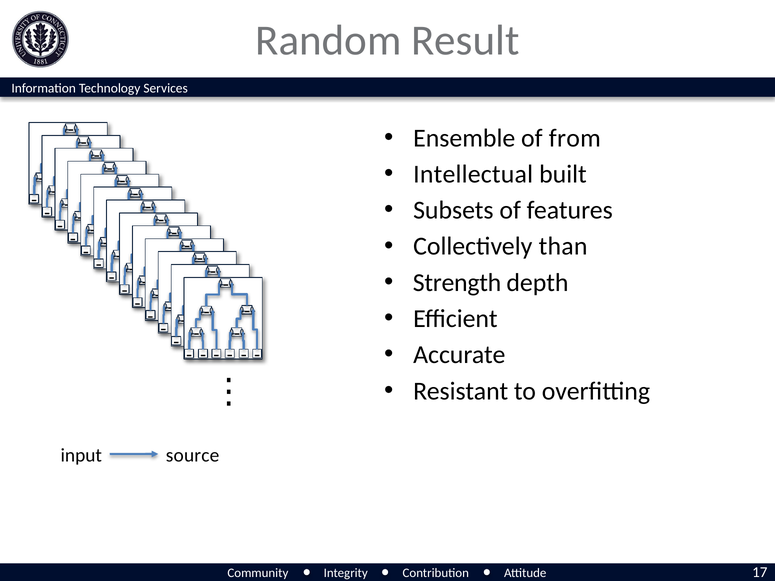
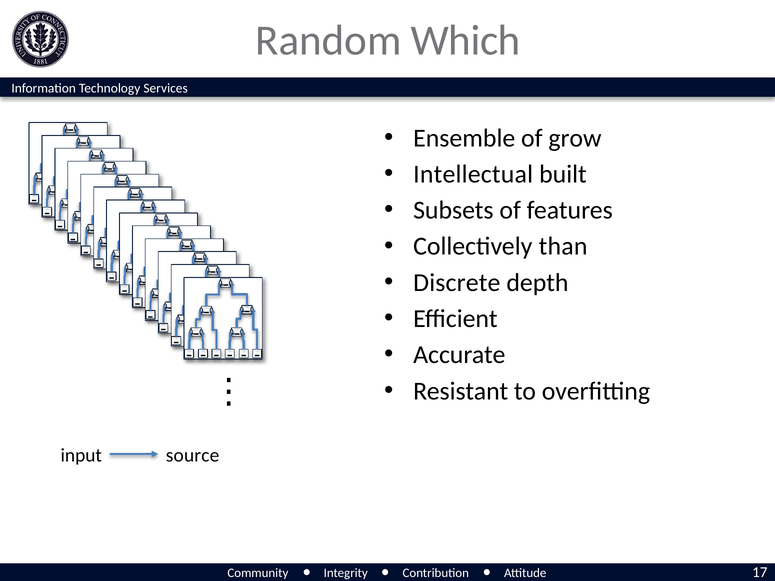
Result: Result -> Which
from: from -> grow
Strength: Strength -> Discrete
